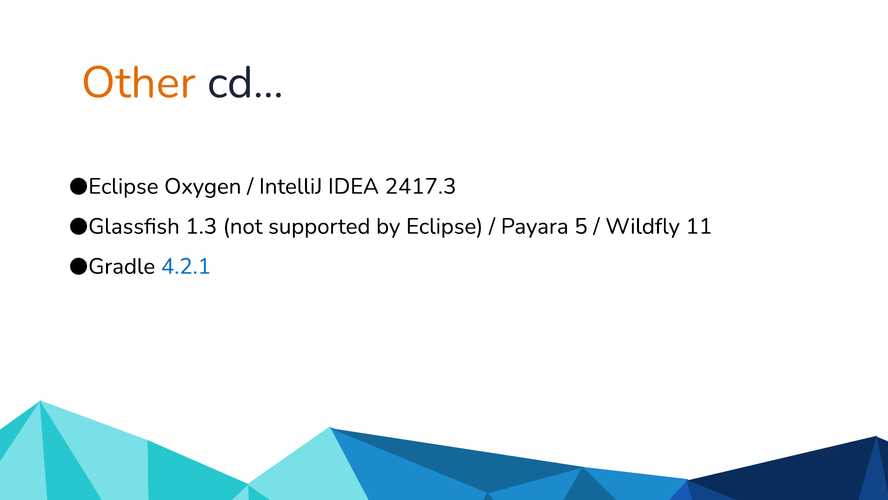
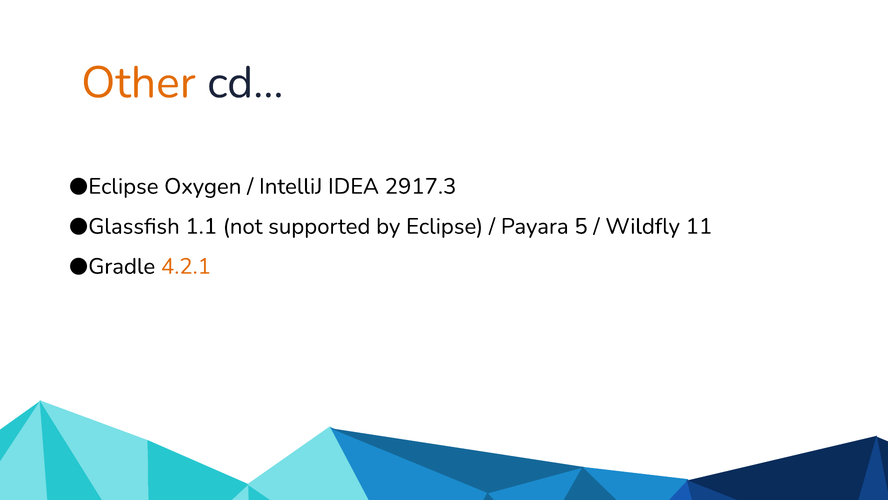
2417.3: 2417.3 -> 2917.3
1.3: 1.3 -> 1.1
4.2.1 colour: blue -> orange
